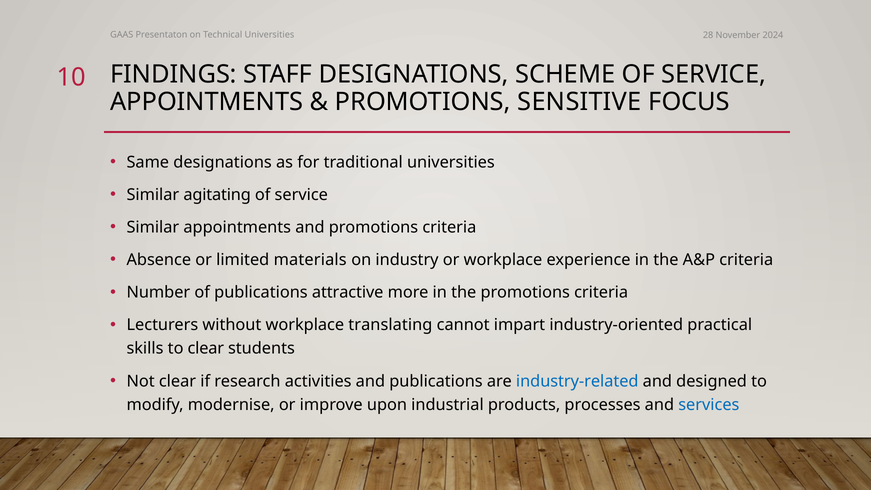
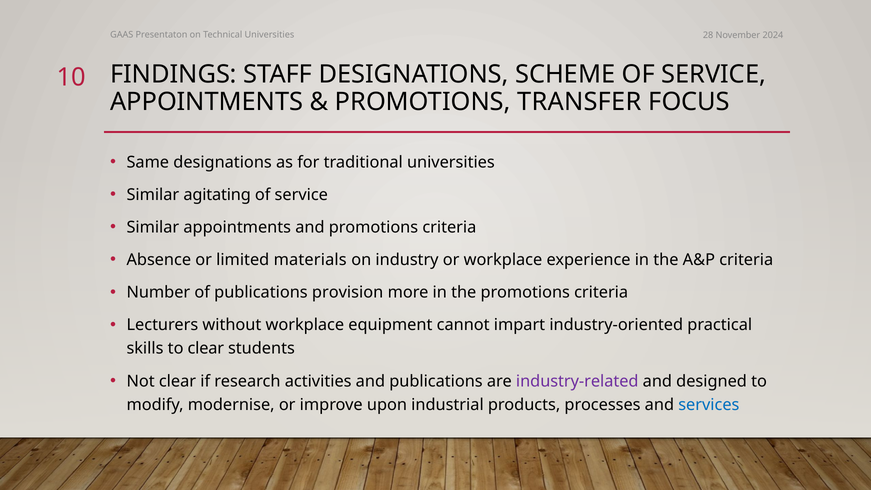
SENSITIVE: SENSITIVE -> TRANSFER
attractive: attractive -> provision
translating: translating -> equipment
industry-related colour: blue -> purple
